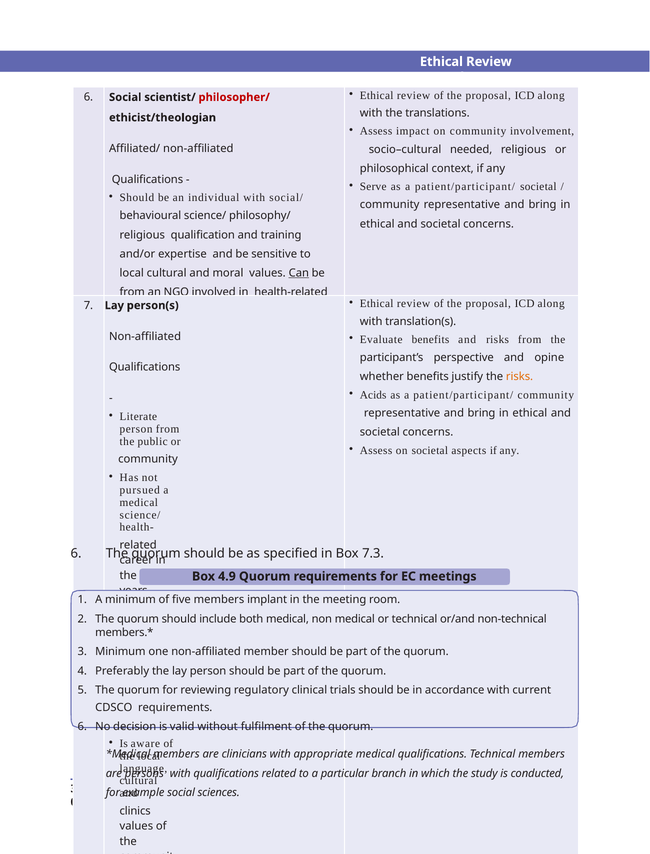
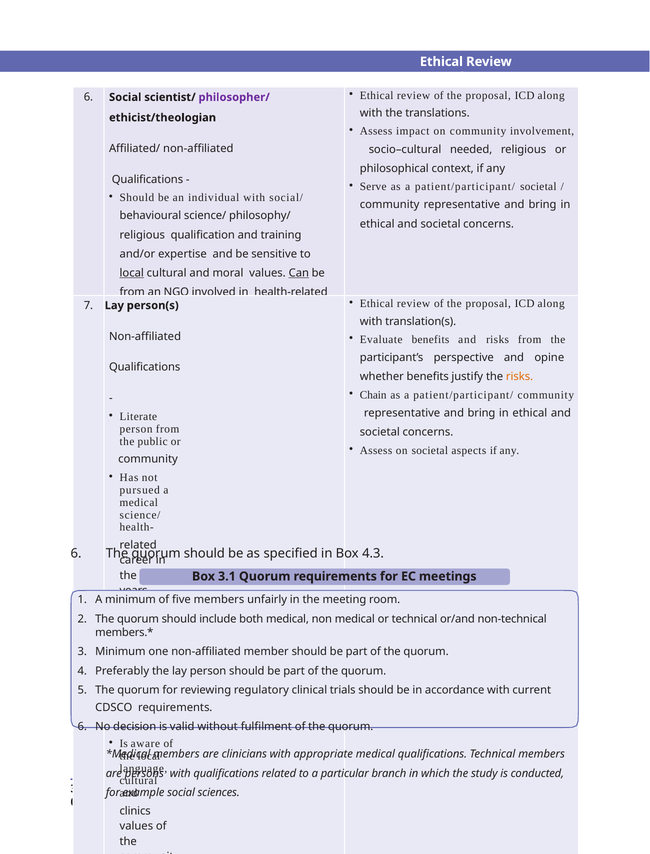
philosopher/ colour: red -> purple
local at (132, 273) underline: none -> present
Acids: Acids -> Chain
7.3: 7.3 -> 4.3
4.9: 4.9 -> 3.1
implant: implant -> unfairly
